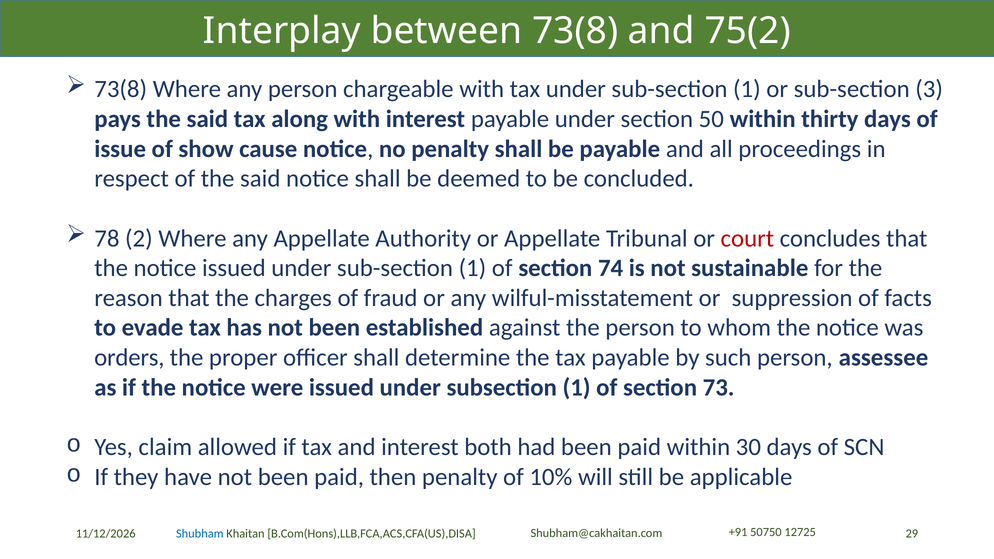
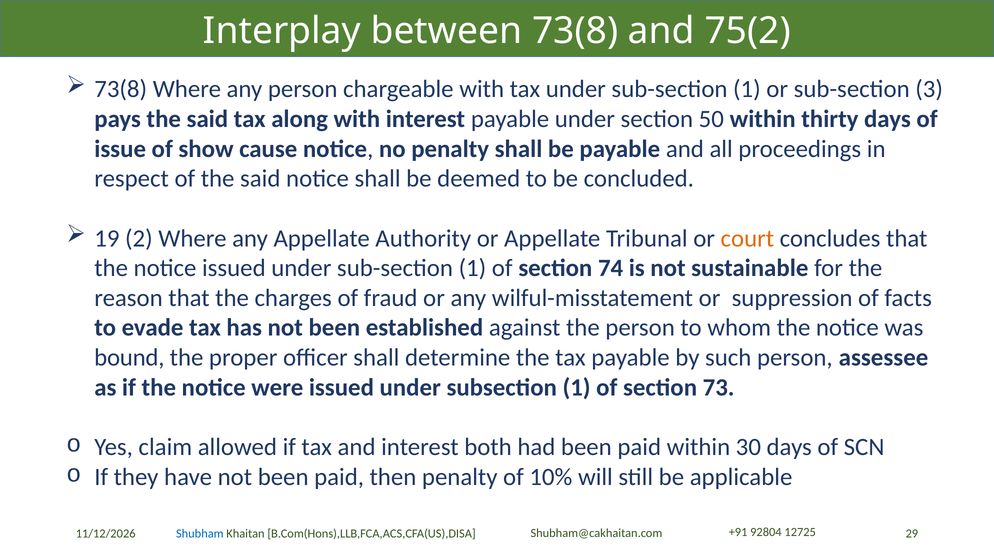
78: 78 -> 19
court colour: red -> orange
orders: orders -> bound
50750: 50750 -> 92804
